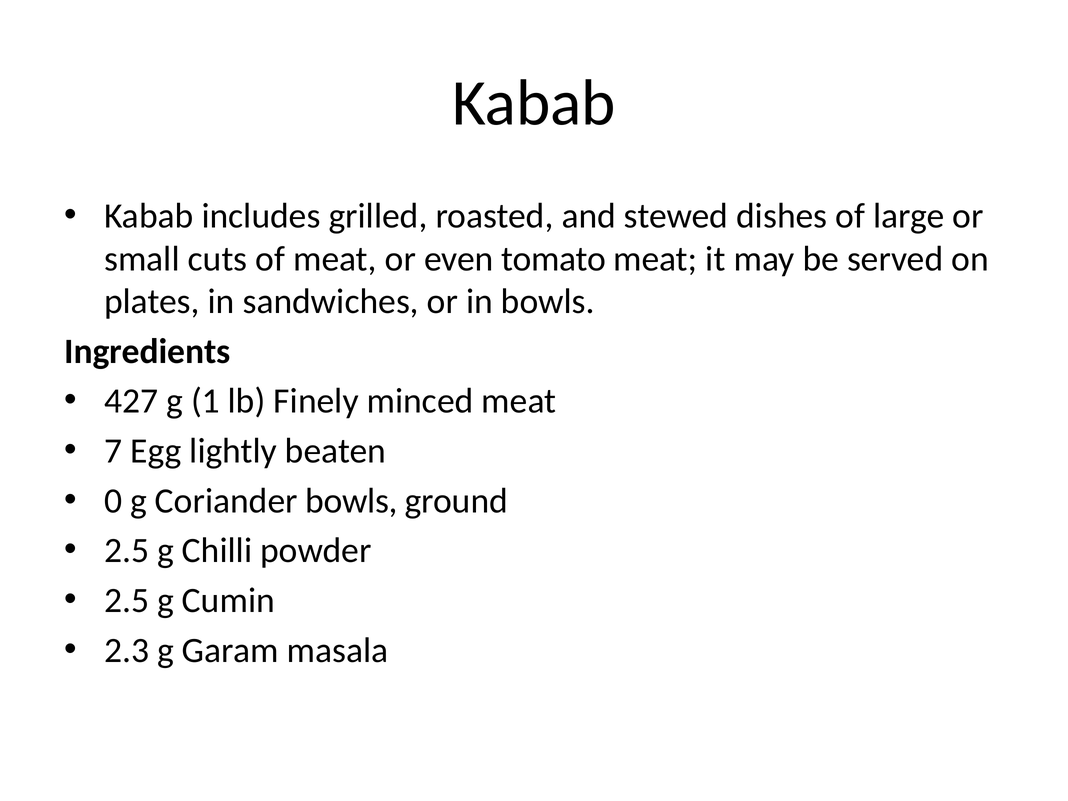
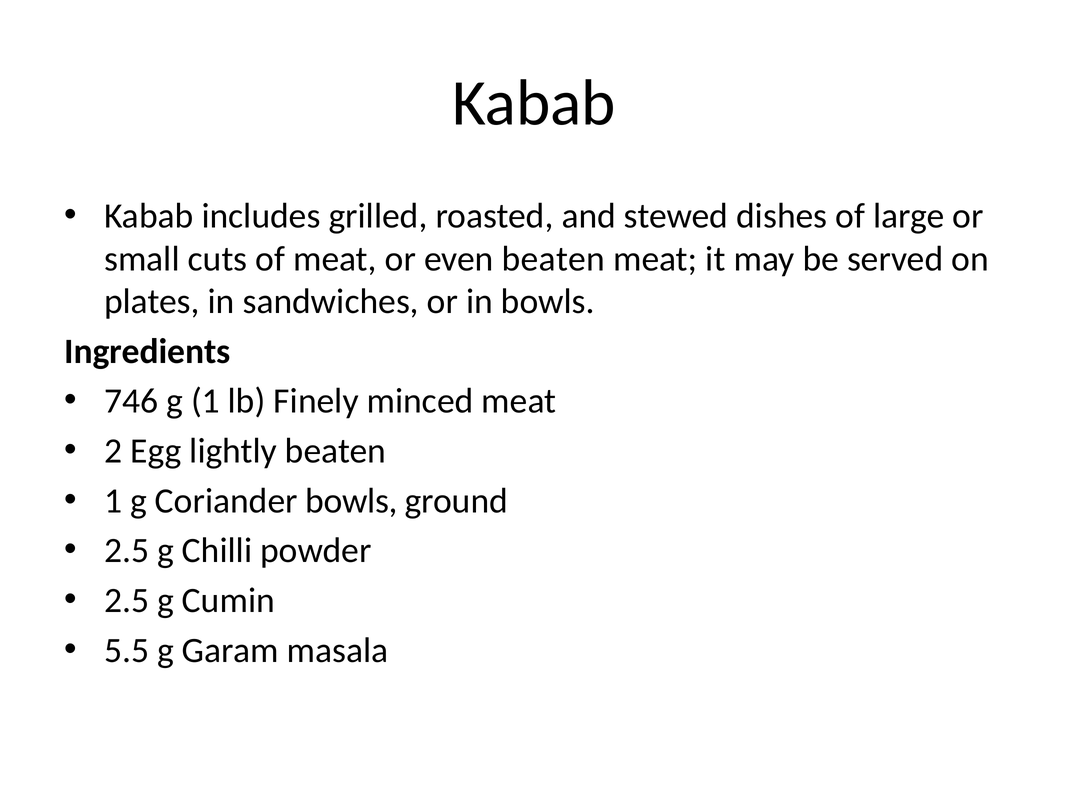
even tomato: tomato -> beaten
427: 427 -> 746
7: 7 -> 2
0 at (113, 501): 0 -> 1
2.3: 2.3 -> 5.5
